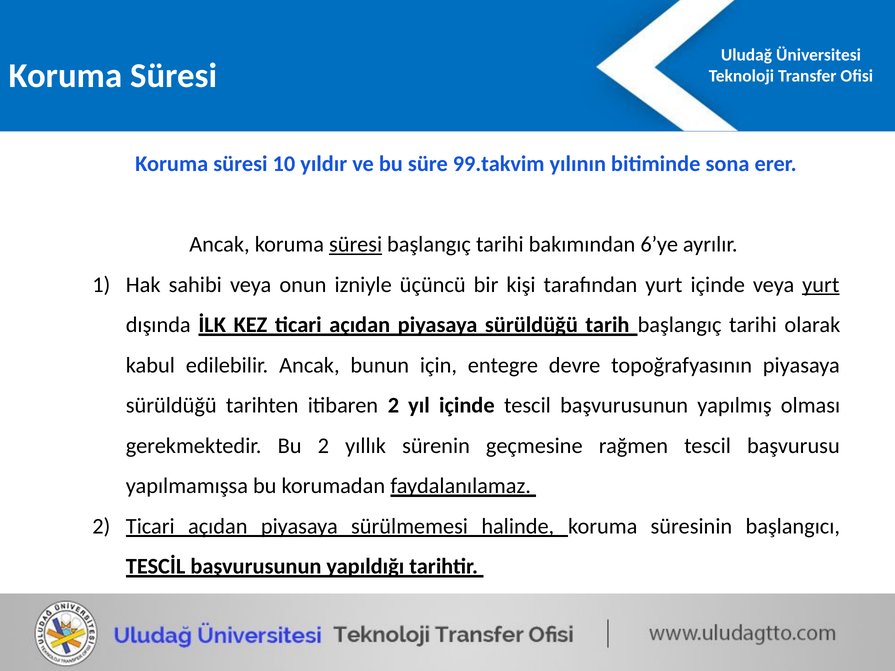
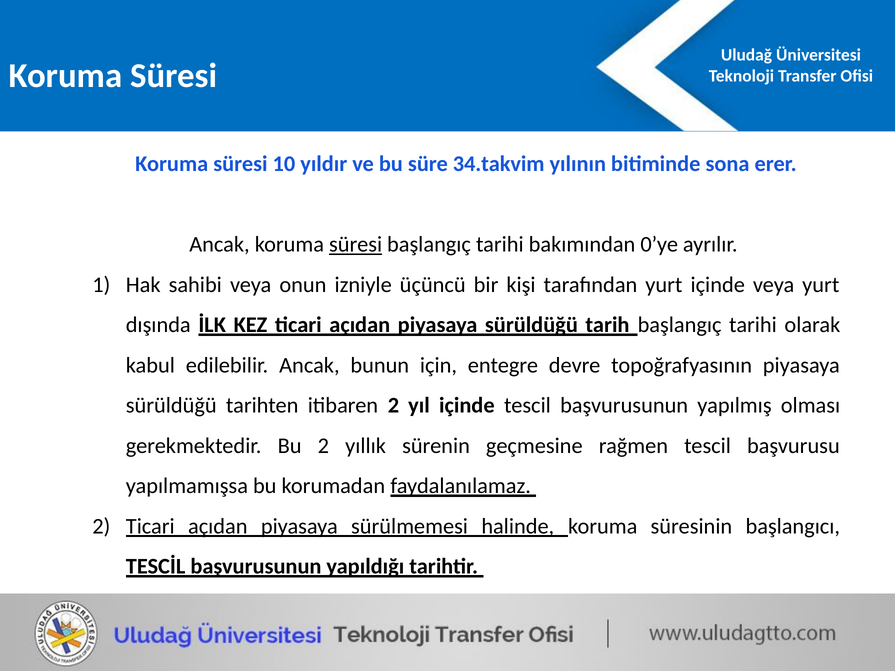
99.takvim: 99.takvim -> 34.takvim
6’ye: 6’ye -> 0’ye
yurt at (821, 285) underline: present -> none
